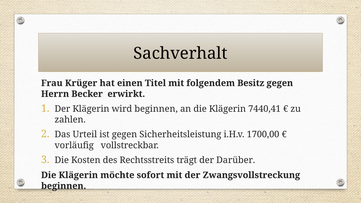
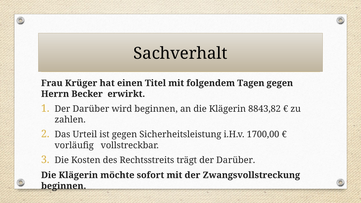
Besitz: Besitz -> Tagen
Klägerin at (91, 109): Klägerin -> Darüber
7440,41: 7440,41 -> 8843,82
